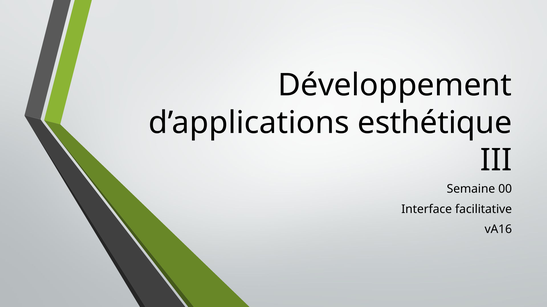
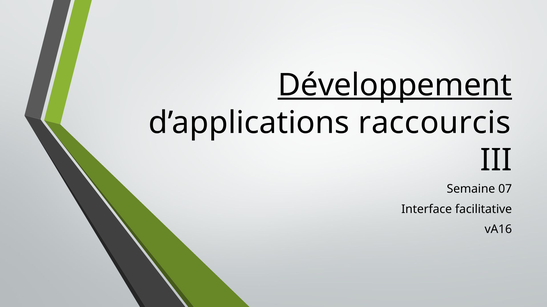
Développement underline: none -> present
esthétique: esthétique -> raccourcis
00: 00 -> 07
